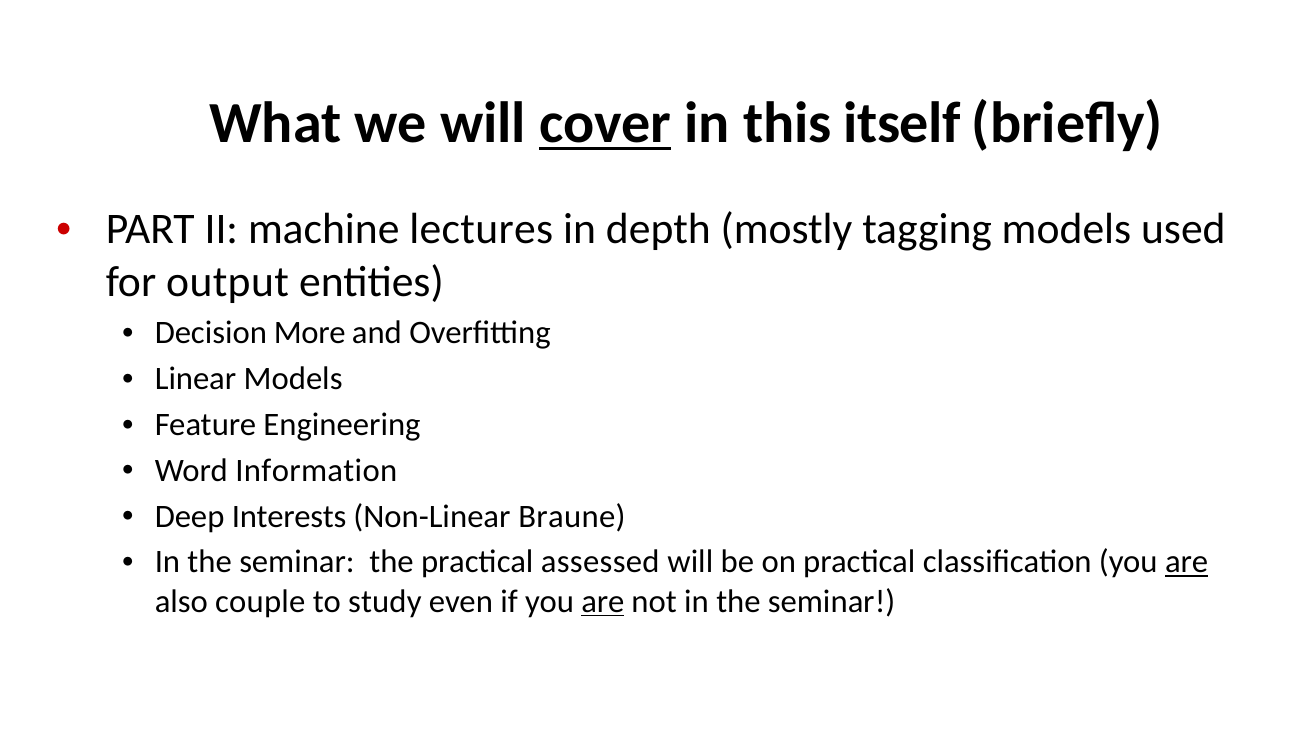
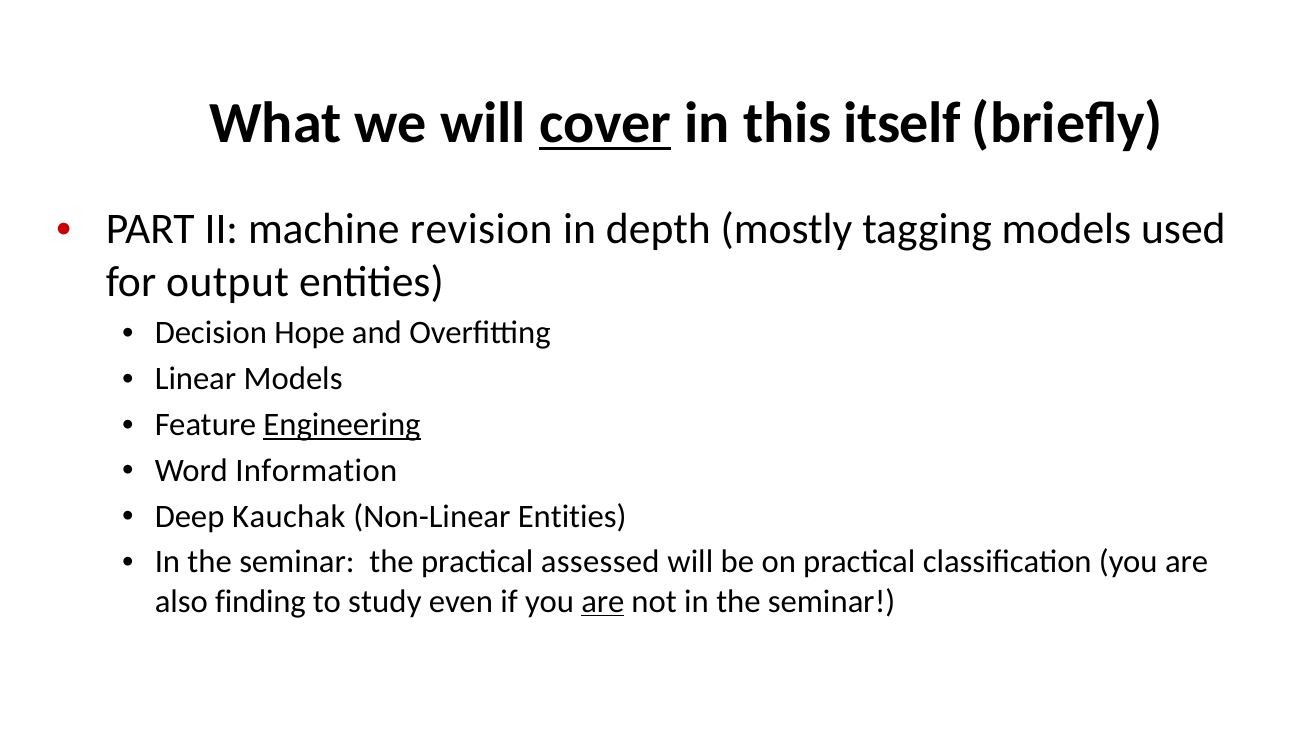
lectures: lectures -> revision
More: More -> Hope
Engineering underline: none -> present
Interests: Interests -> Kauchak
Non-Linear Braune: Braune -> Entities
are at (1187, 562) underline: present -> none
couple: couple -> finding
